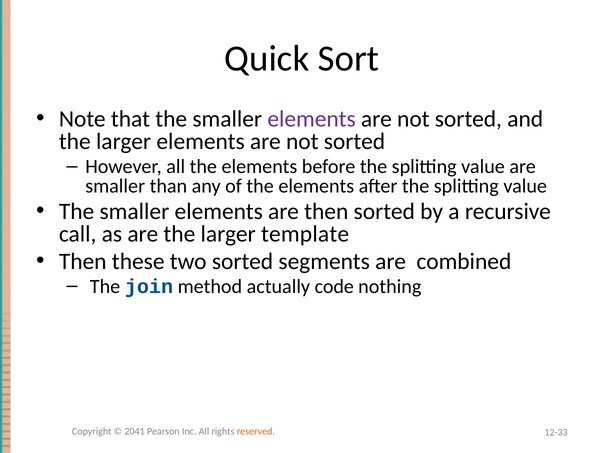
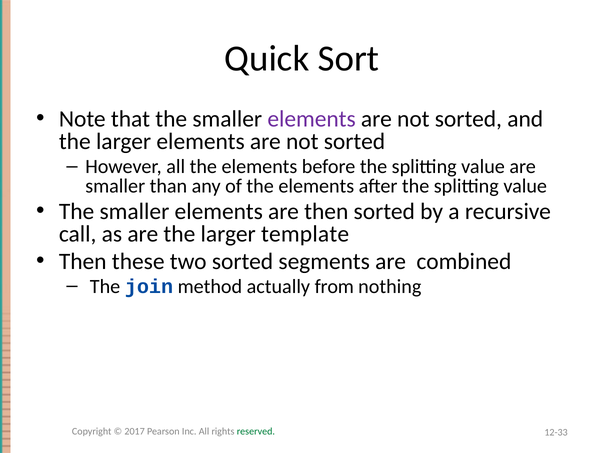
code: code -> from
2041: 2041 -> 2017
reserved colour: orange -> green
